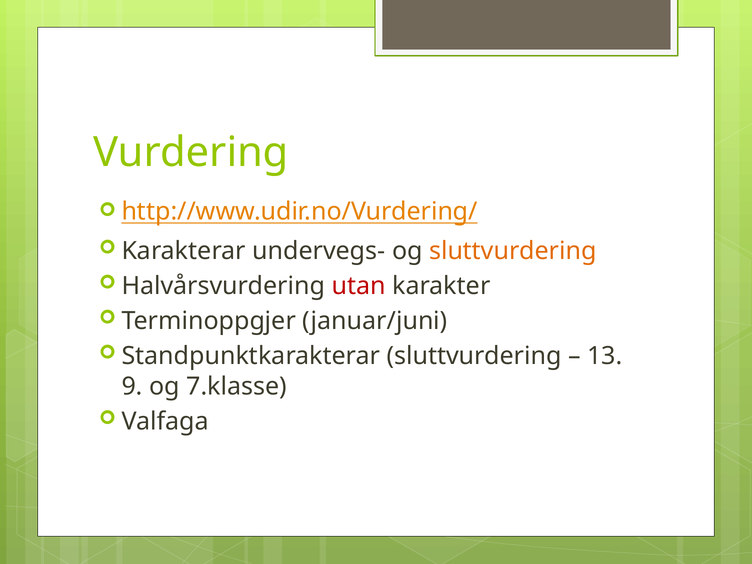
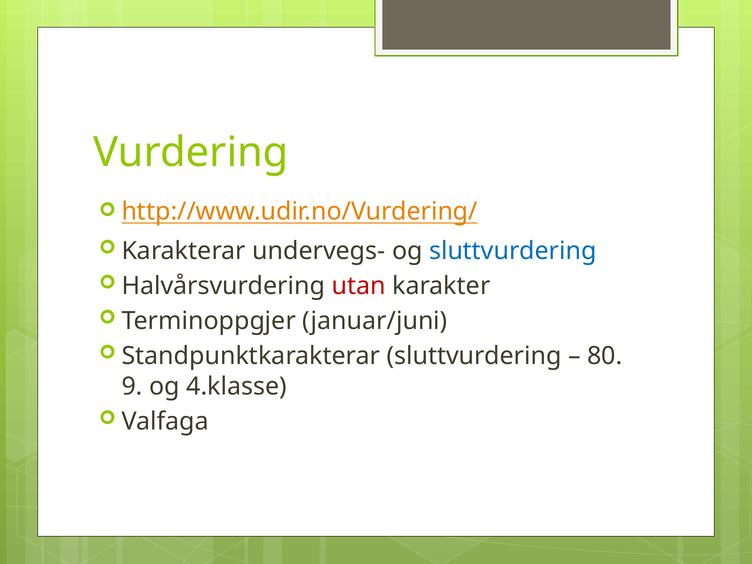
sluttvurdering at (513, 251) colour: orange -> blue
13: 13 -> 80
7.klasse: 7.klasse -> 4.klasse
